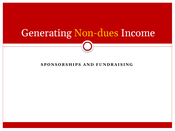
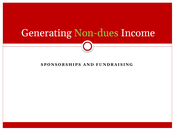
Non-dues colour: yellow -> light green
